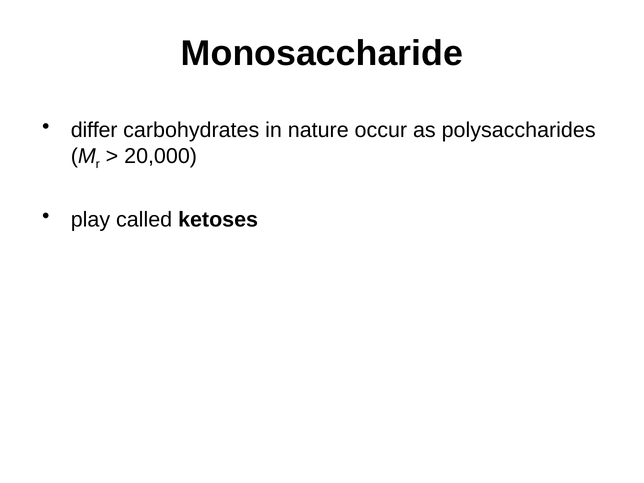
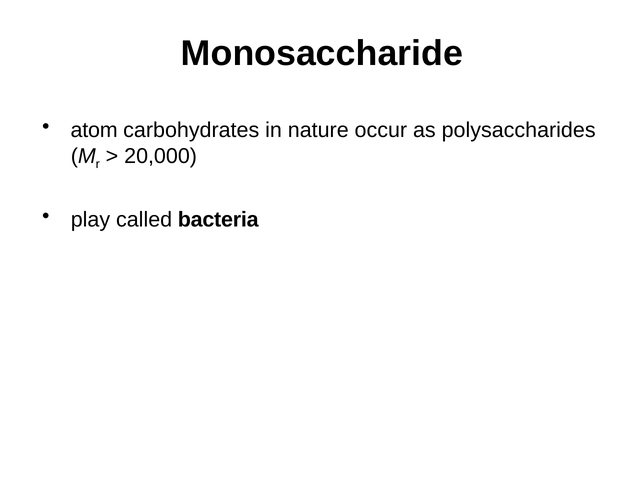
differ: differ -> atom
ketoses: ketoses -> bacteria
